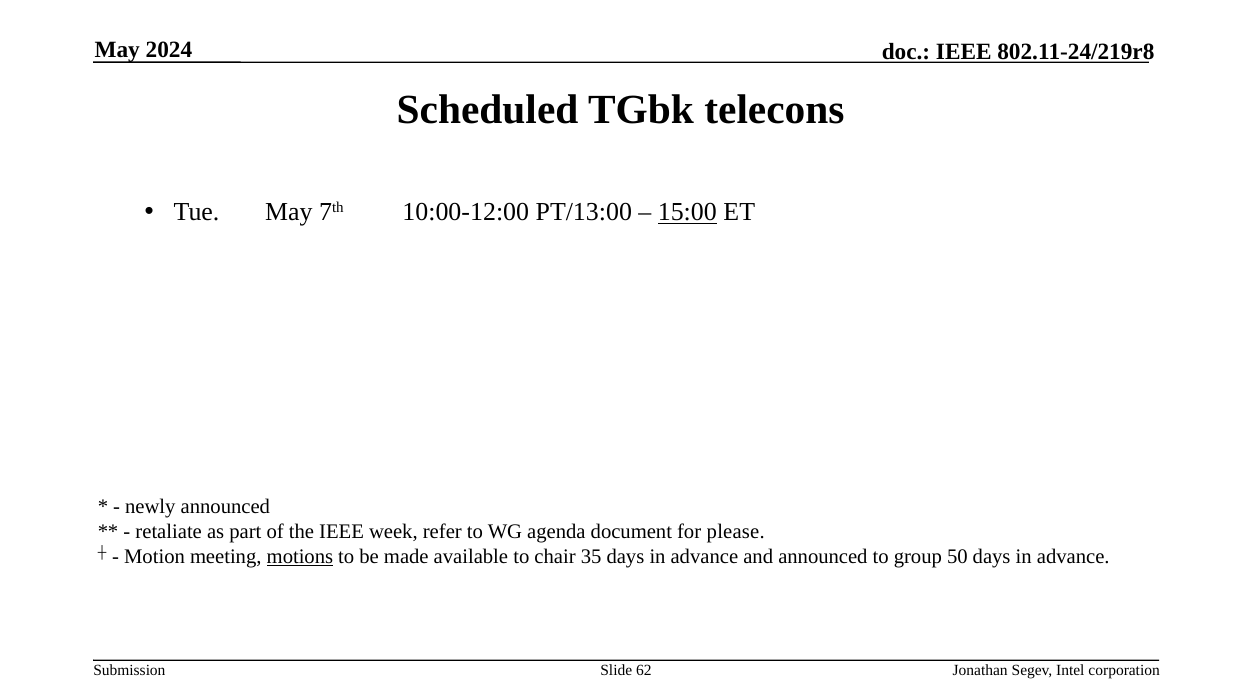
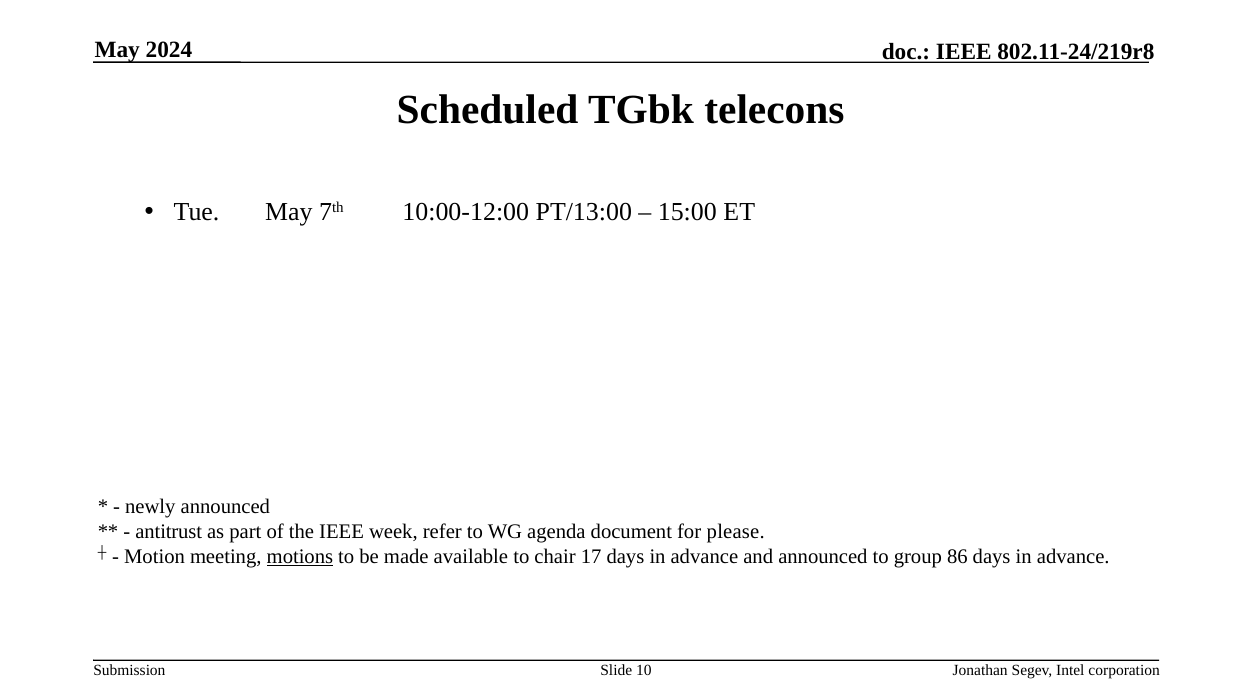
15:00 underline: present -> none
retaliate: retaliate -> antitrust
35: 35 -> 17
50: 50 -> 86
62: 62 -> 10
